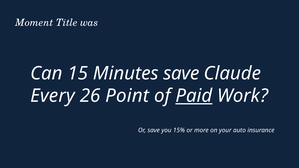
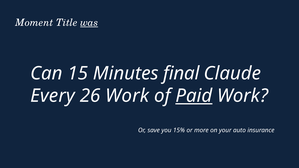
was underline: none -> present
Minutes save: save -> final
26 Point: Point -> Work
